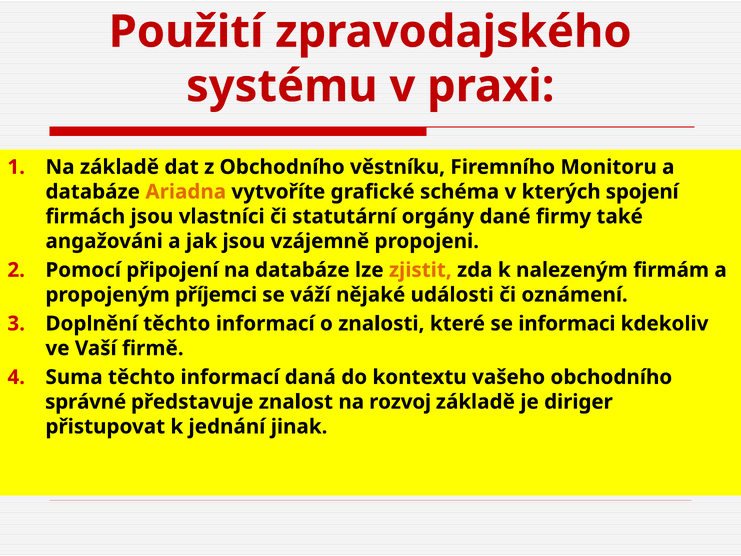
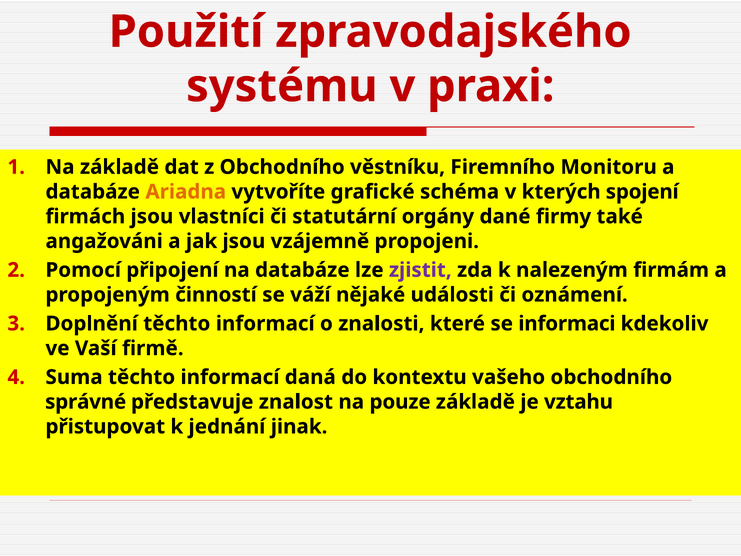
zjistit colour: orange -> purple
příjemci: příjemci -> činností
rozvoj: rozvoj -> pouze
diriger: diriger -> vztahu
